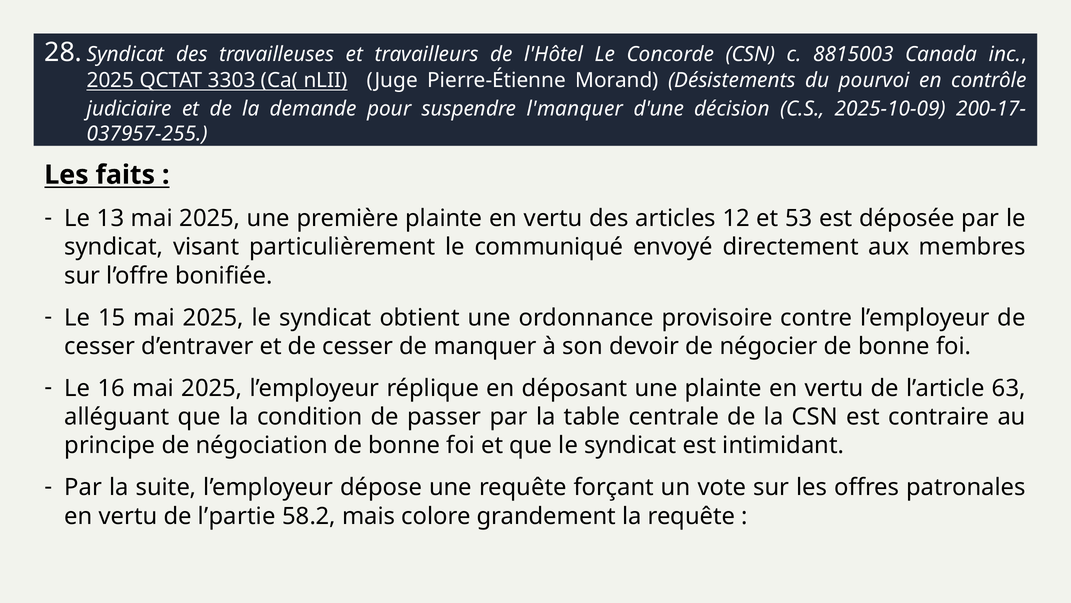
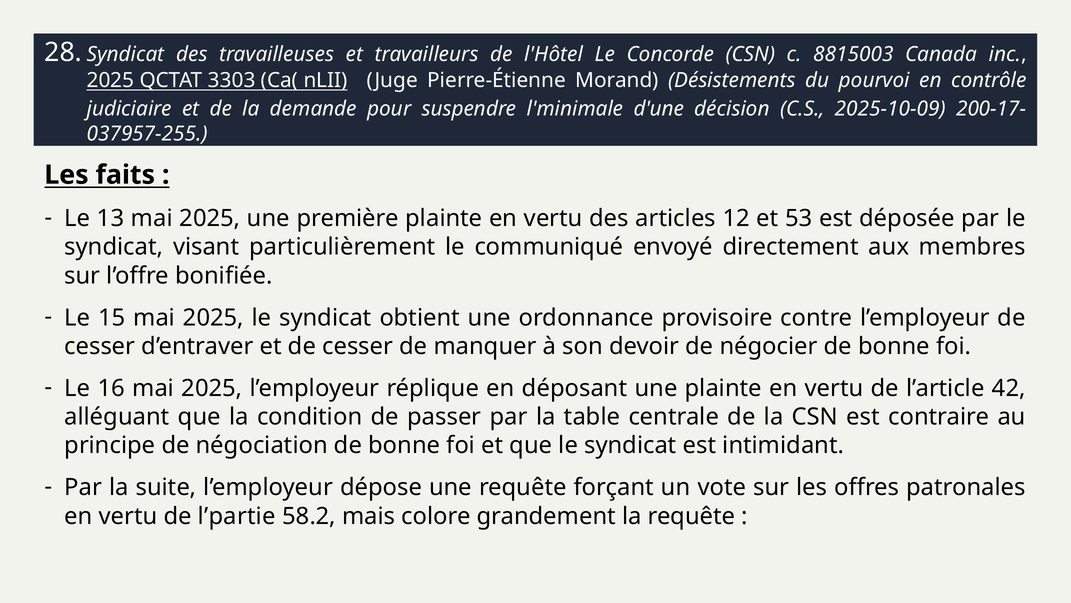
l'manquer: l'manquer -> l'minimale
63: 63 -> 42
